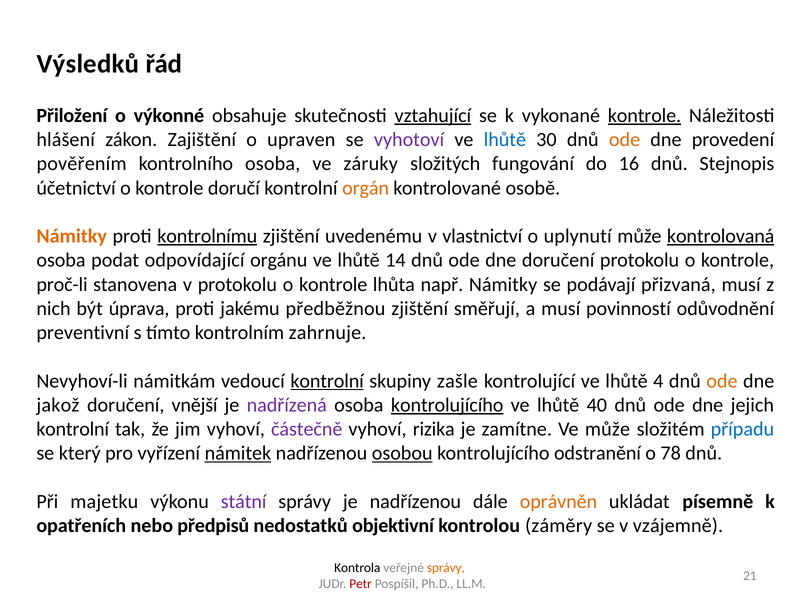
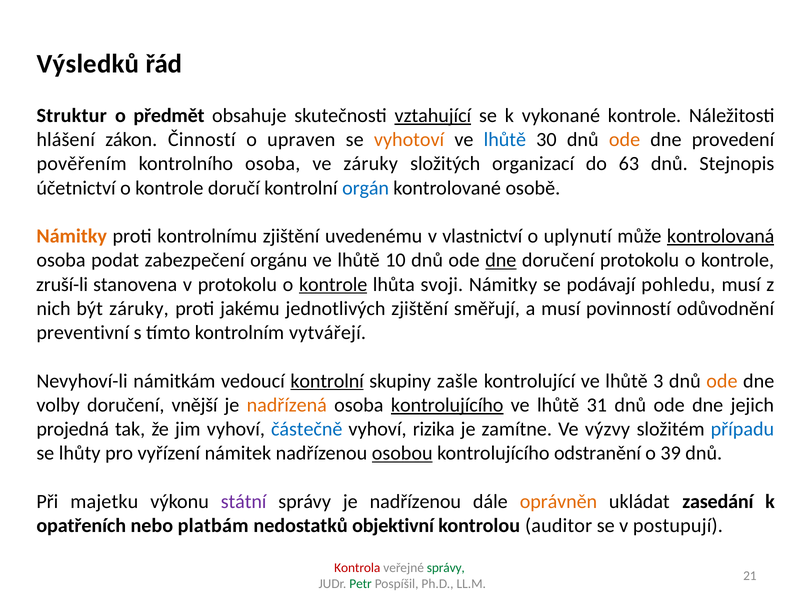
Přiložení: Přiložení -> Struktur
výkonné: výkonné -> předmět
kontrole at (645, 116) underline: present -> none
Zajištění: Zajištění -> Činností
vyhotoví colour: purple -> orange
fungování: fungování -> organizací
16: 16 -> 63
orgán colour: orange -> blue
kontrolnímu underline: present -> none
odpovídající: odpovídající -> zabezpečení
14: 14 -> 10
dne at (501, 261) underline: none -> present
proč-li: proč-li -> zruší-li
kontrole at (333, 285) underline: none -> present
např: např -> svoji
přizvaná: přizvaná -> pohledu
být úprava: úprava -> záruky
předběžnou: předběžnou -> jednotlivých
zahrnuje: zahrnuje -> vytvářejí
4: 4 -> 3
jakož: jakož -> volby
nadřízená colour: purple -> orange
40: 40 -> 31
kontrolní at (73, 430): kontrolní -> projedná
částečně colour: purple -> blue
Ve může: může -> výzvy
který: který -> lhůty
námitek underline: present -> none
78: 78 -> 39
písemně: písemně -> zasedání
předpisů: předpisů -> platbám
záměry: záměry -> auditor
vzájemně: vzájemně -> postupují
Kontrola colour: black -> red
správy at (446, 569) colour: orange -> green
Petr colour: red -> green
